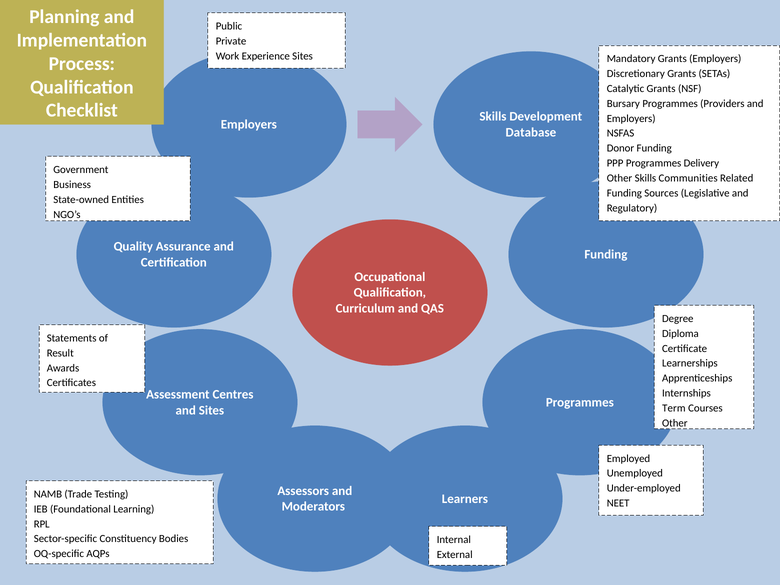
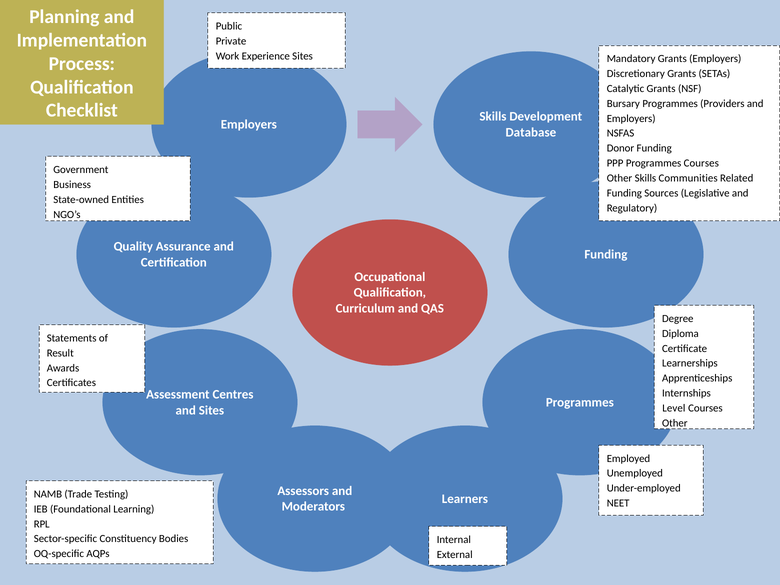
Programmes Delivery: Delivery -> Courses
Term: Term -> Level
